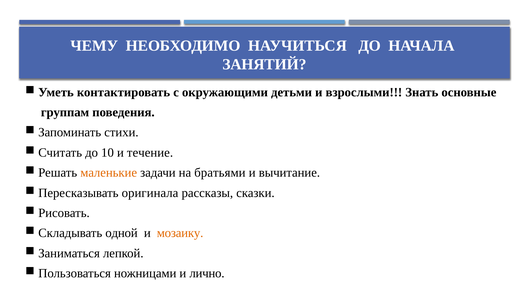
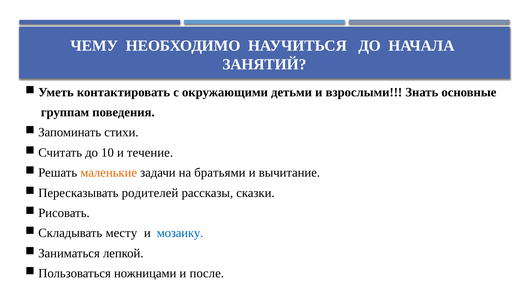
оригинала: оригинала -> родителей
одной: одной -> месту
мозаику colour: orange -> blue
лично: лично -> после
